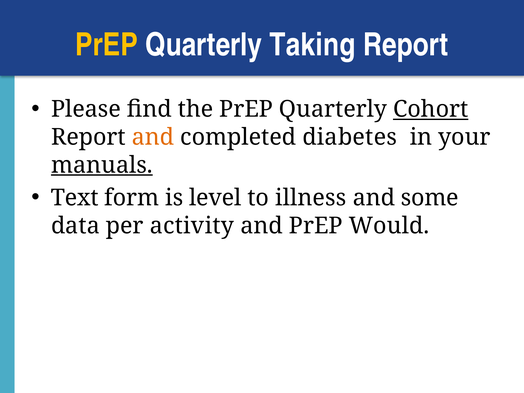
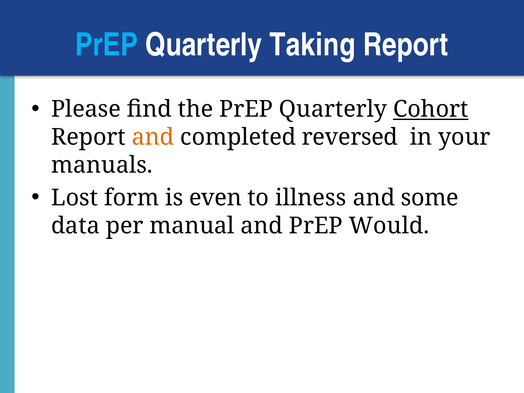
PrEP at (107, 45) colour: yellow -> light blue
diabetes: diabetes -> reversed
manuals underline: present -> none
Text: Text -> Lost
level: level -> even
activity: activity -> manual
